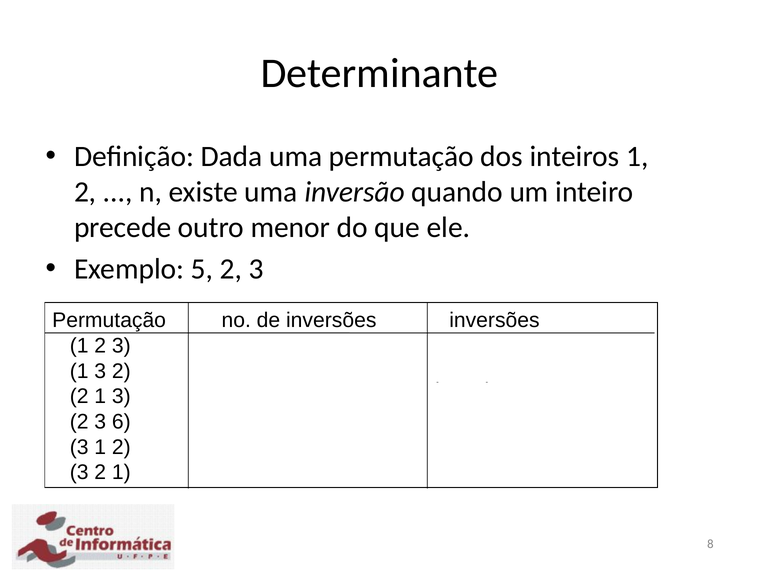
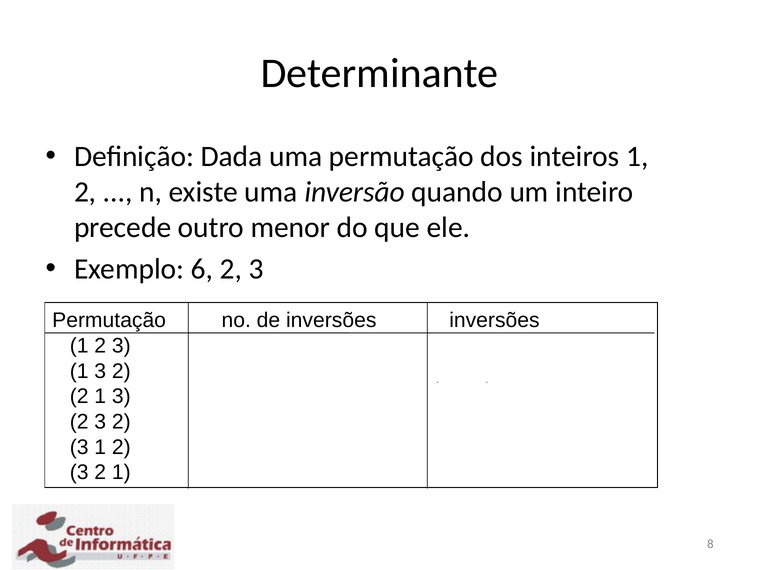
5: 5 -> 6
6 at (121, 421): 6 -> 2
